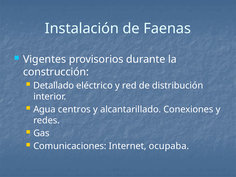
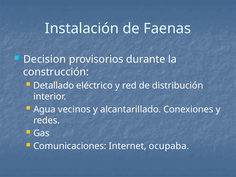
Vigentes: Vigentes -> Decision
centros: centros -> vecinos
